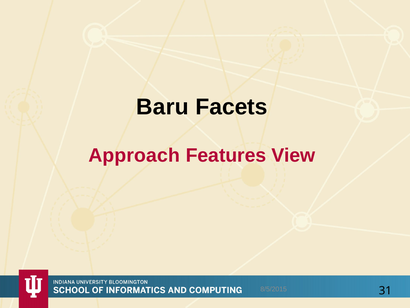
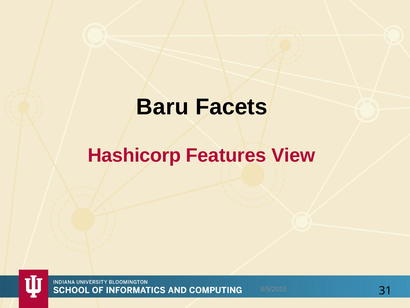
Approach: Approach -> Hashicorp
